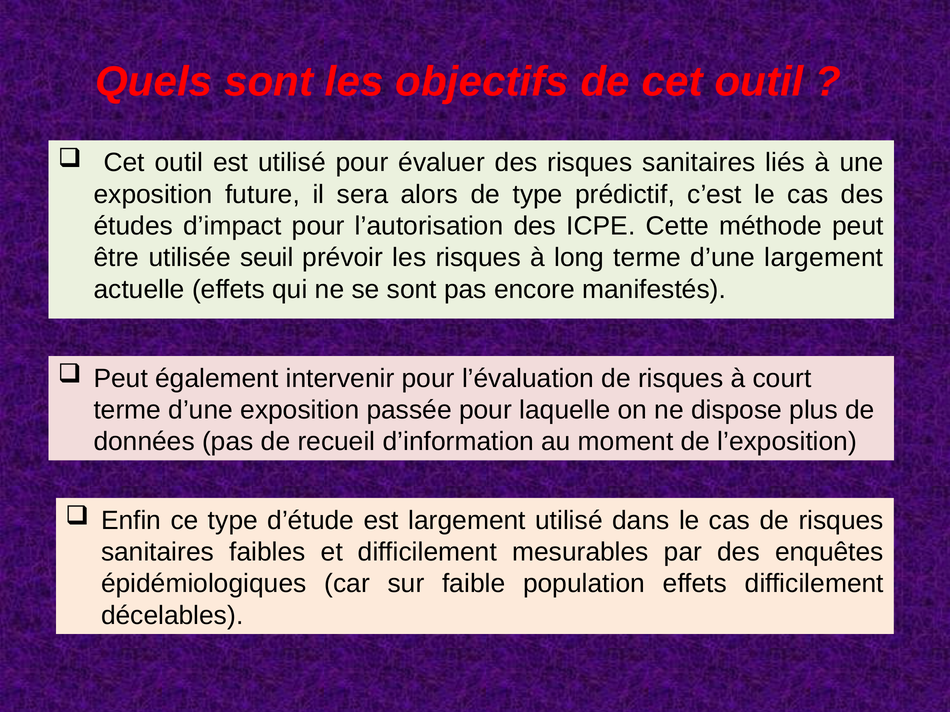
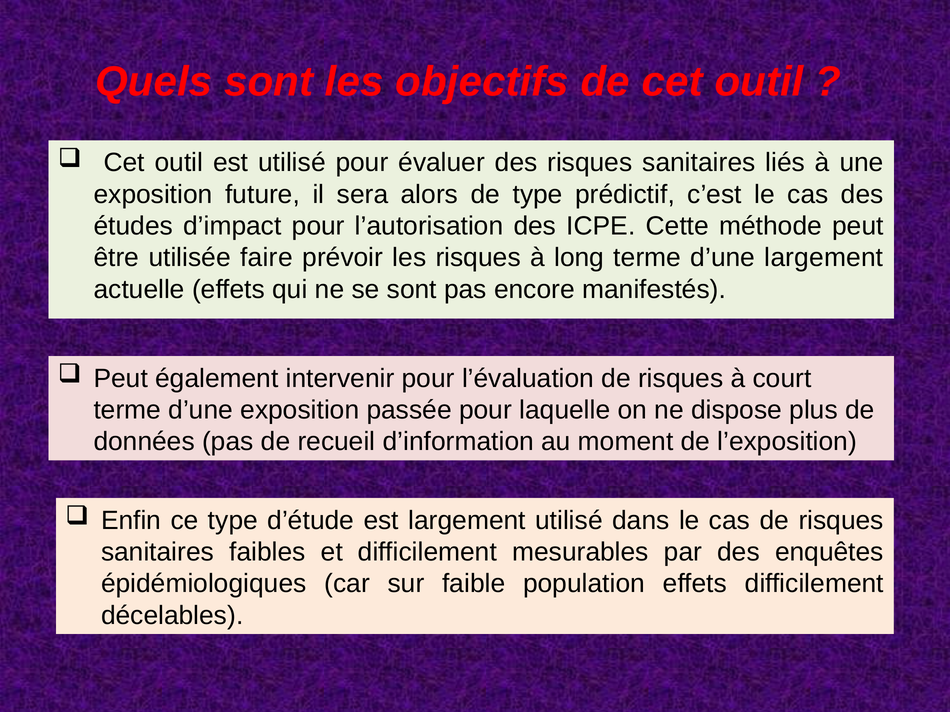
seuil: seuil -> faire
